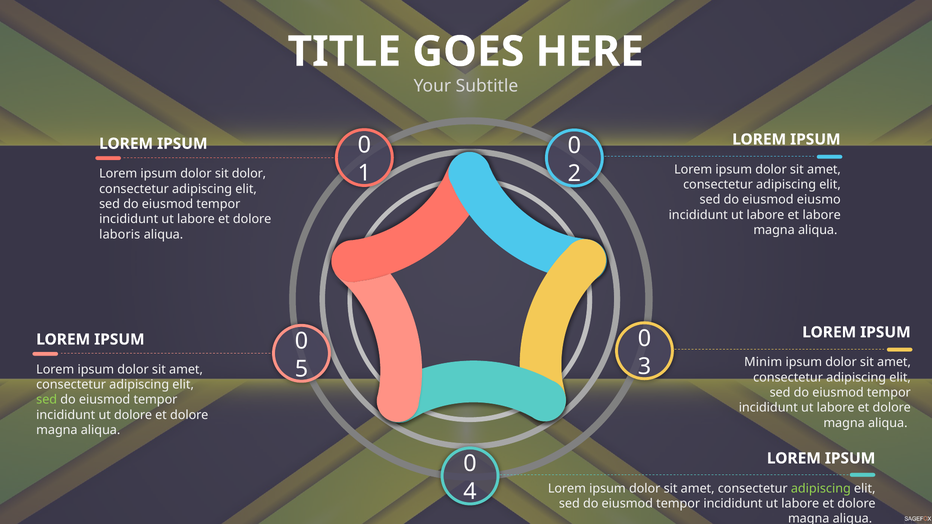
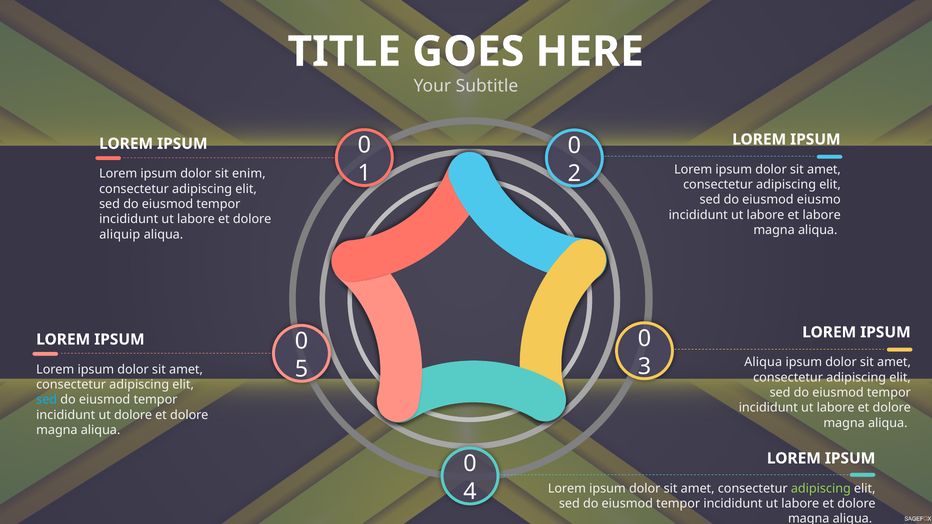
sit dolor: dolor -> enim
laboris: laboris -> aliquip
Minim at (763, 362): Minim -> Aliqua
sed at (47, 400) colour: light green -> light blue
